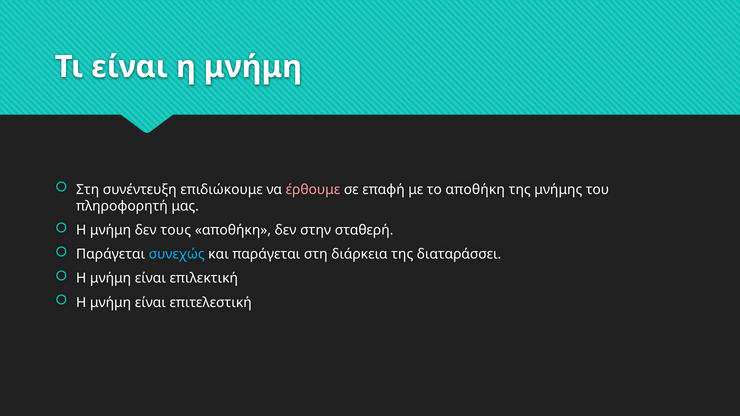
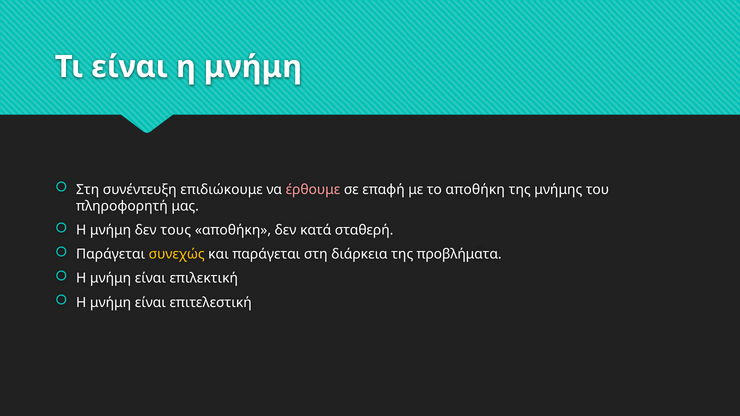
στην: στην -> κατά
συνεχώς colour: light blue -> yellow
διαταράσσει: διαταράσσει -> προβλήματα
